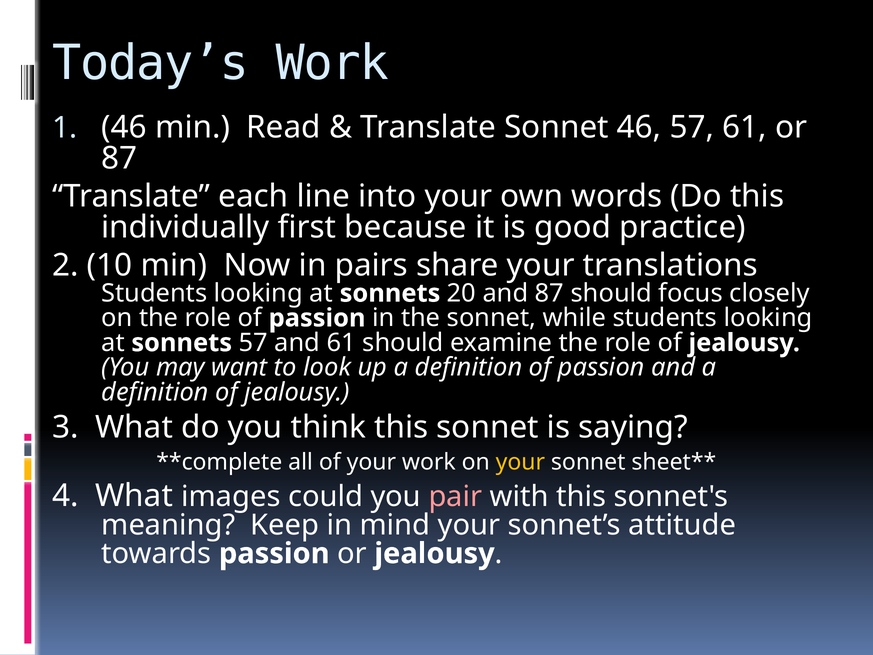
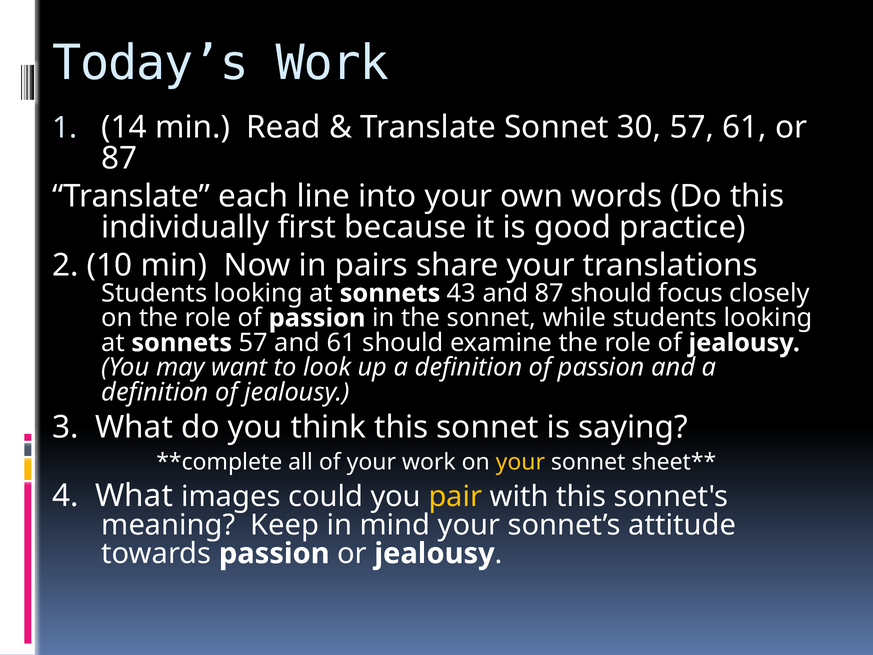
46 at (124, 128): 46 -> 14
Sonnet 46: 46 -> 30
20: 20 -> 43
pair colour: pink -> yellow
